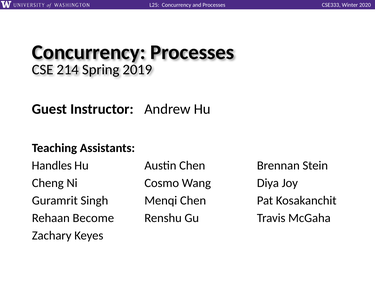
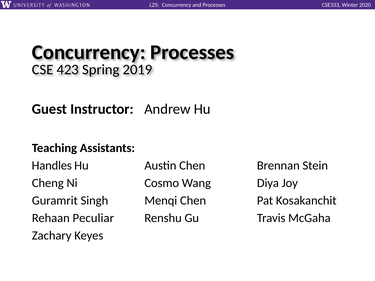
214: 214 -> 423
Become: Become -> Peculiar
